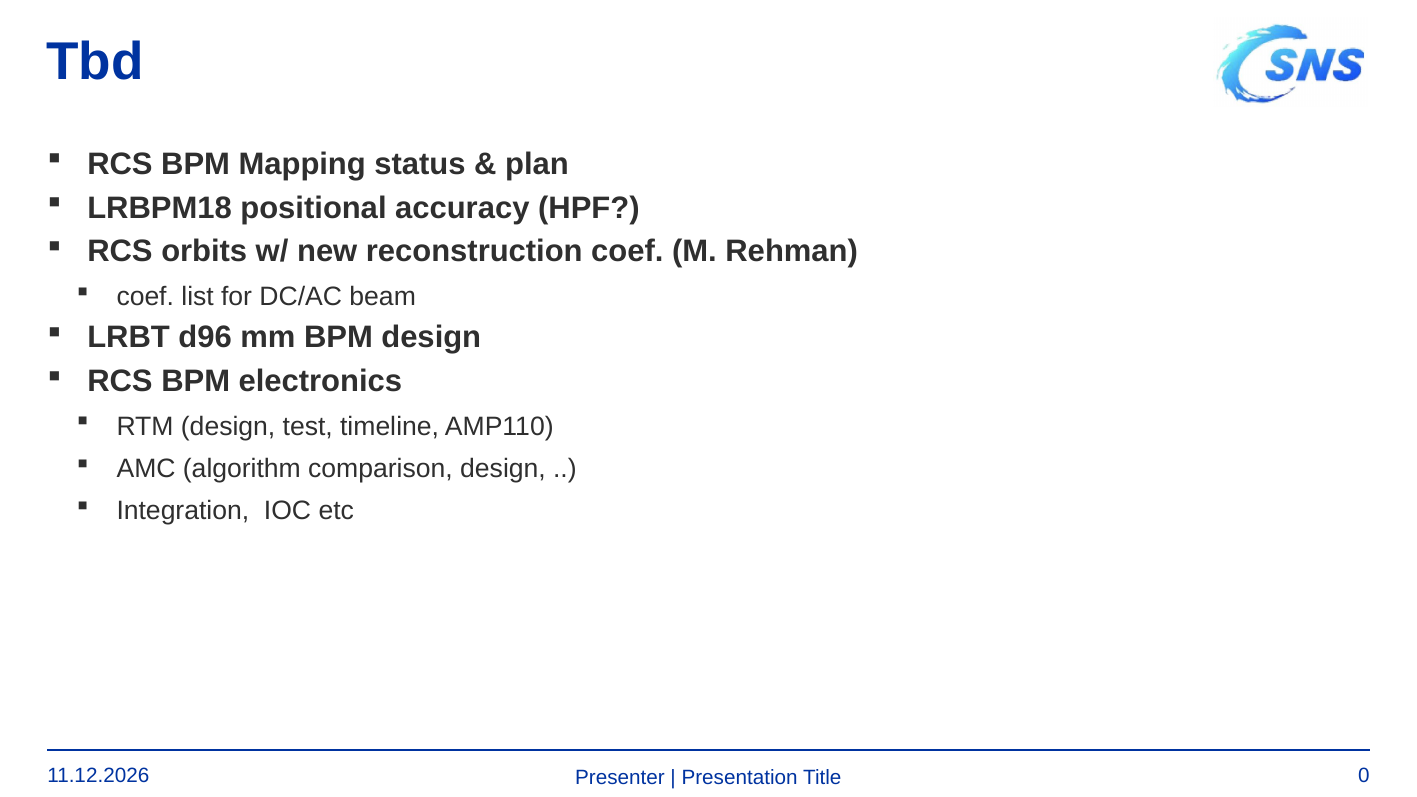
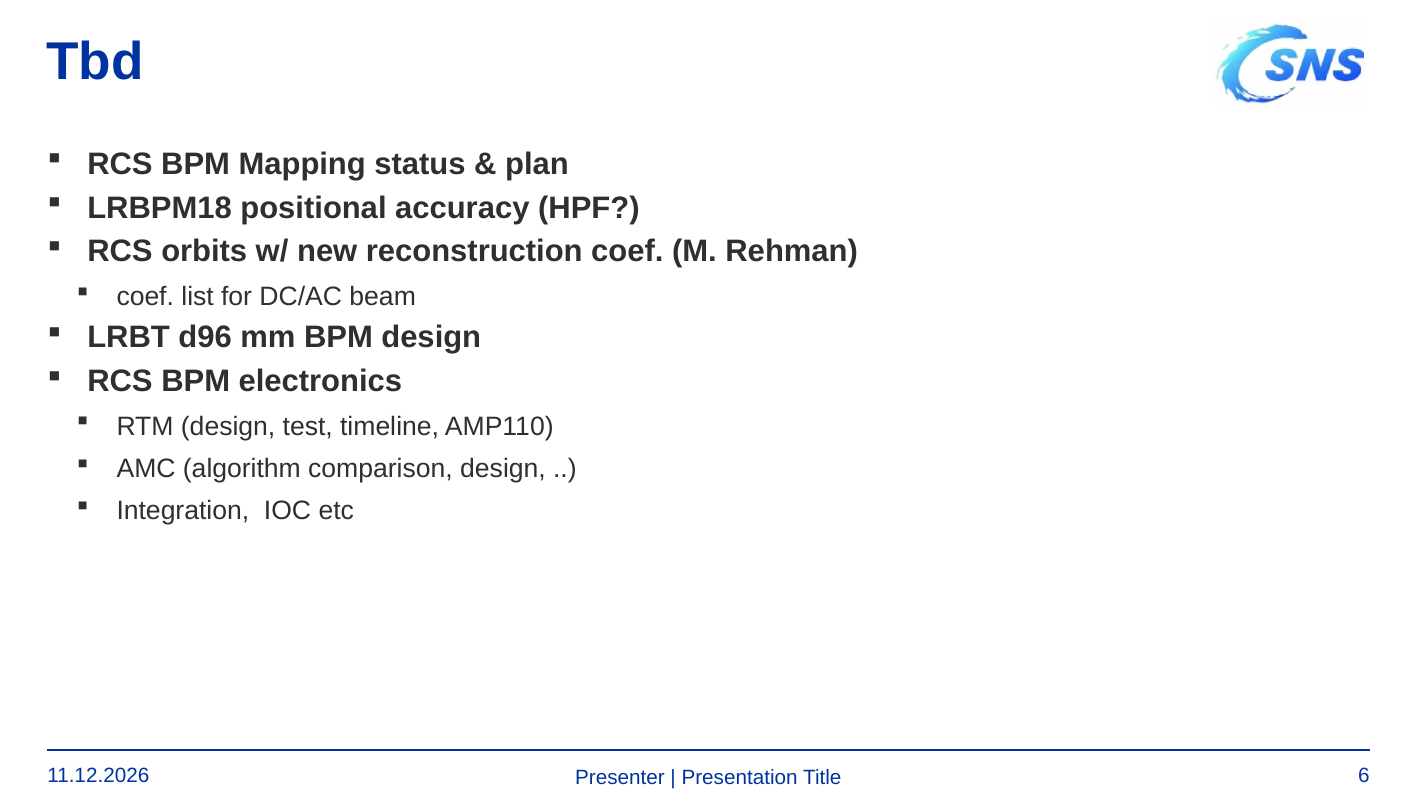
0: 0 -> 6
